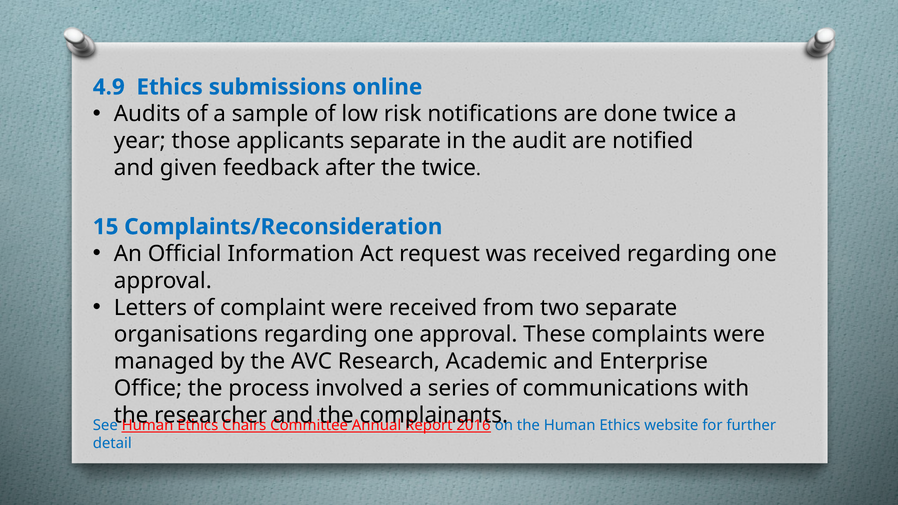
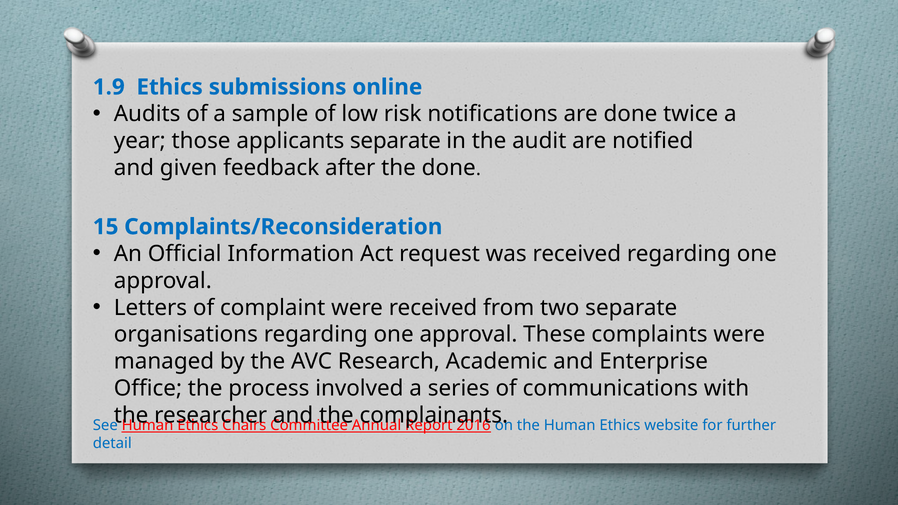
4.9: 4.9 -> 1.9
the twice: twice -> done
